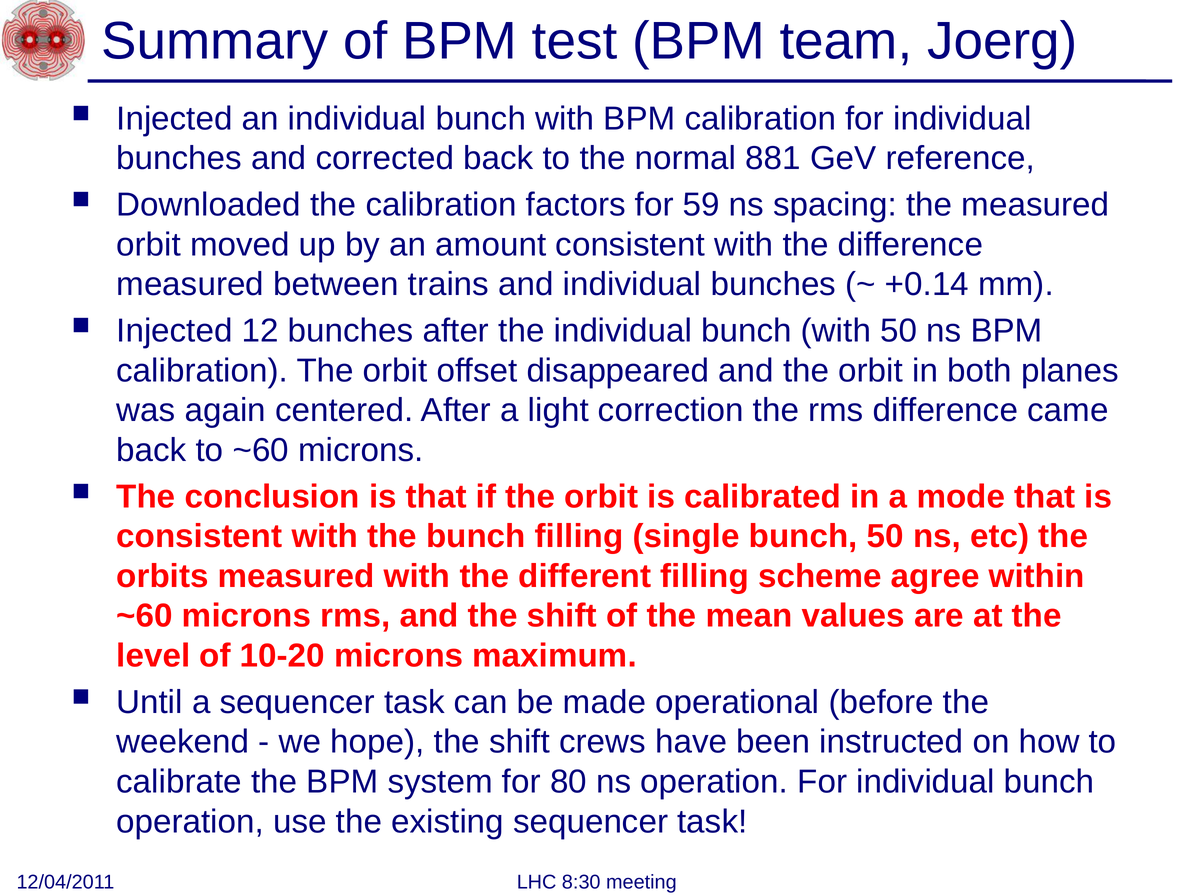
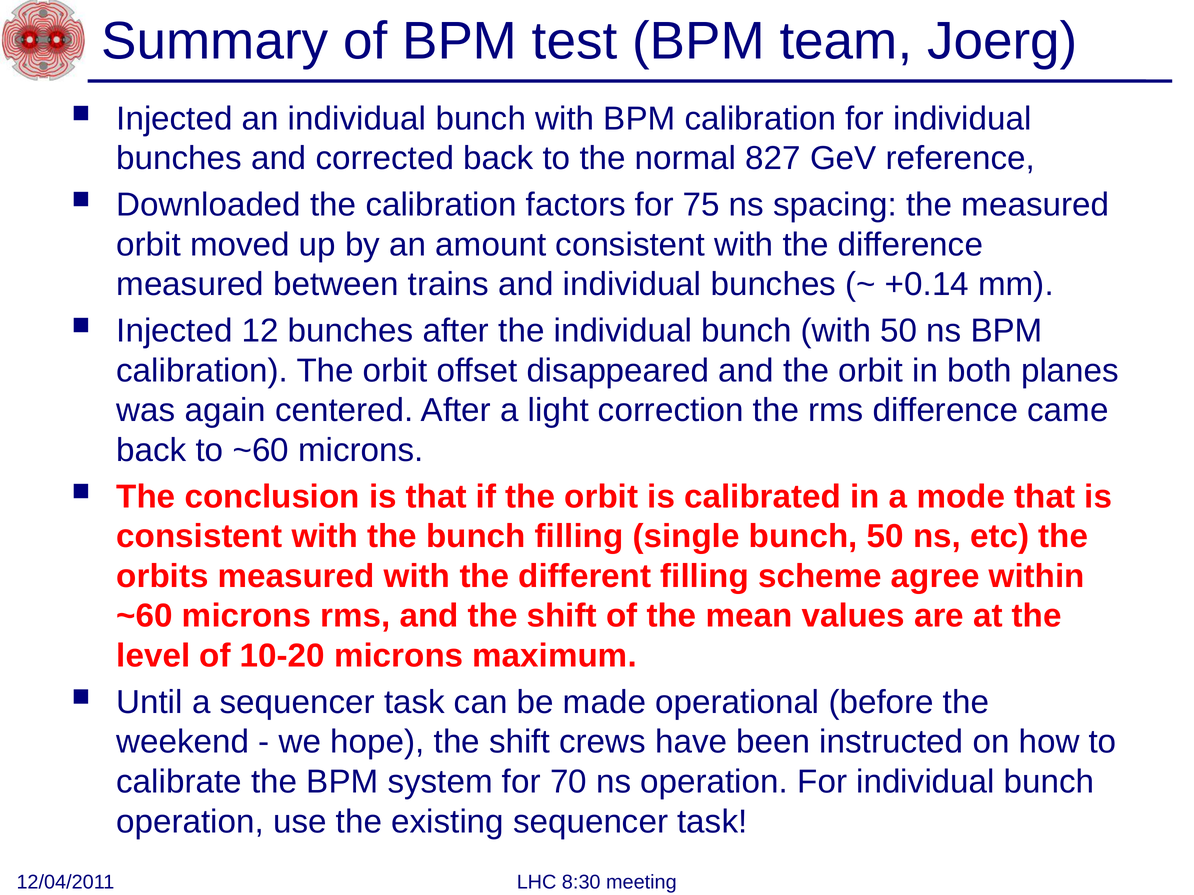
881: 881 -> 827
59: 59 -> 75
80: 80 -> 70
